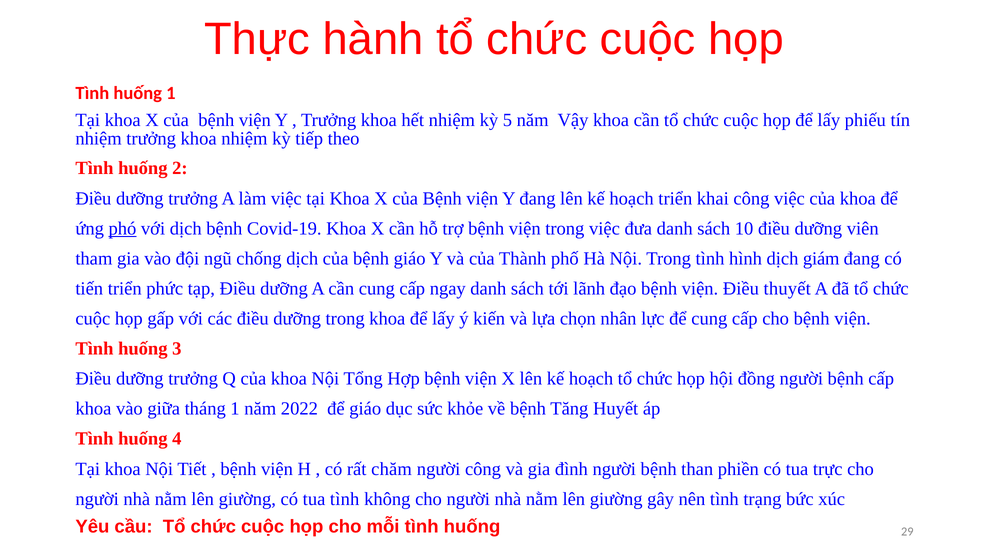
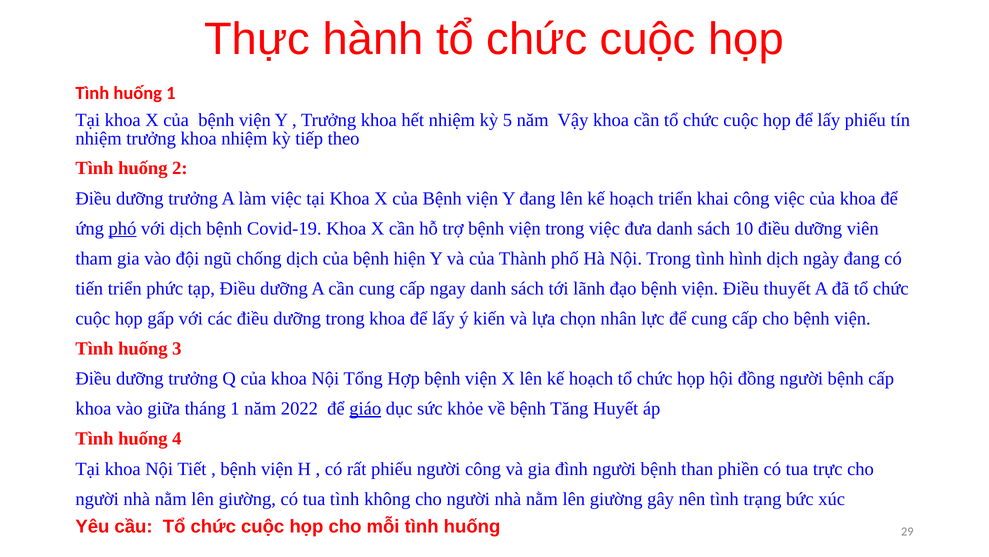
bệnh giáo: giáo -> hiện
giám: giám -> ngày
giáo at (365, 408) underline: none -> present
rất chăm: chăm -> phiếu
